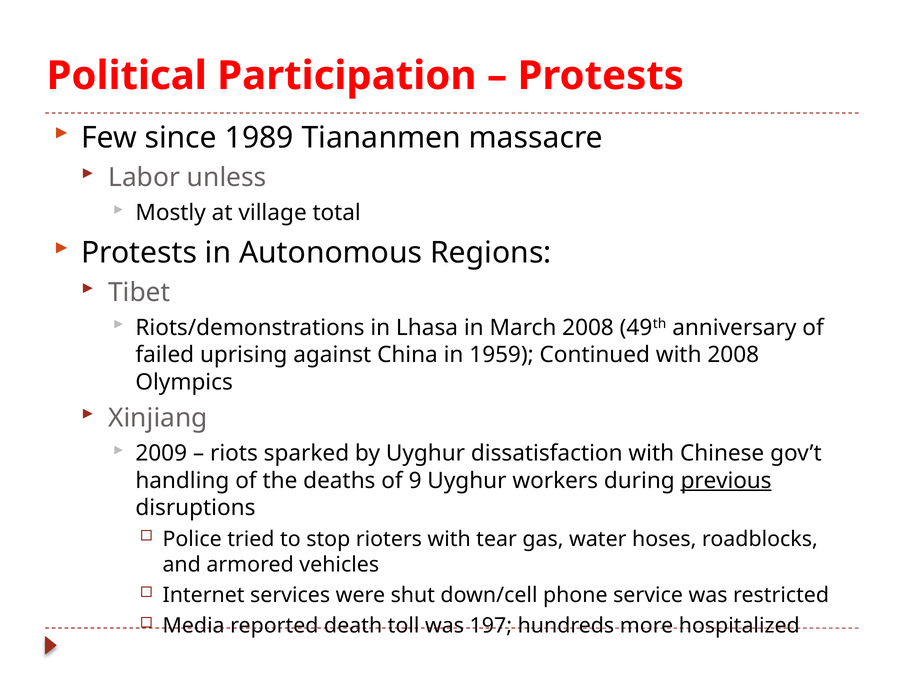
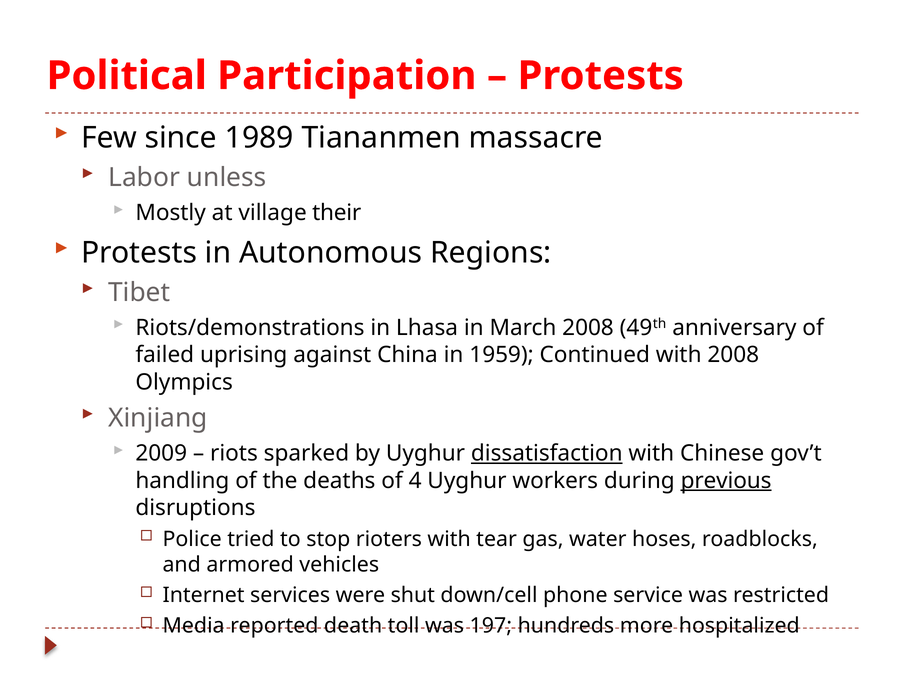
total: total -> their
dissatisfaction underline: none -> present
9: 9 -> 4
